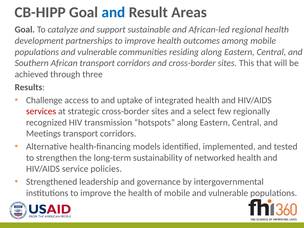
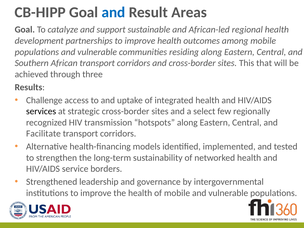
services colour: red -> black
Meetings: Meetings -> Facilitate
policies: policies -> borders
